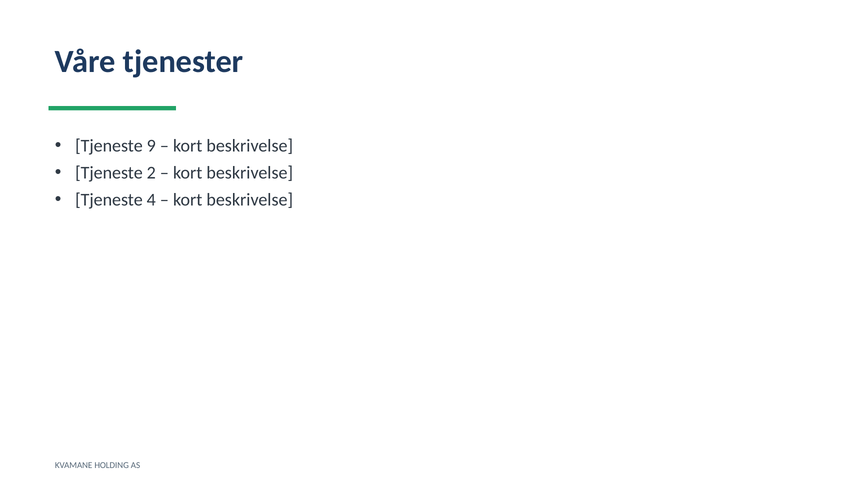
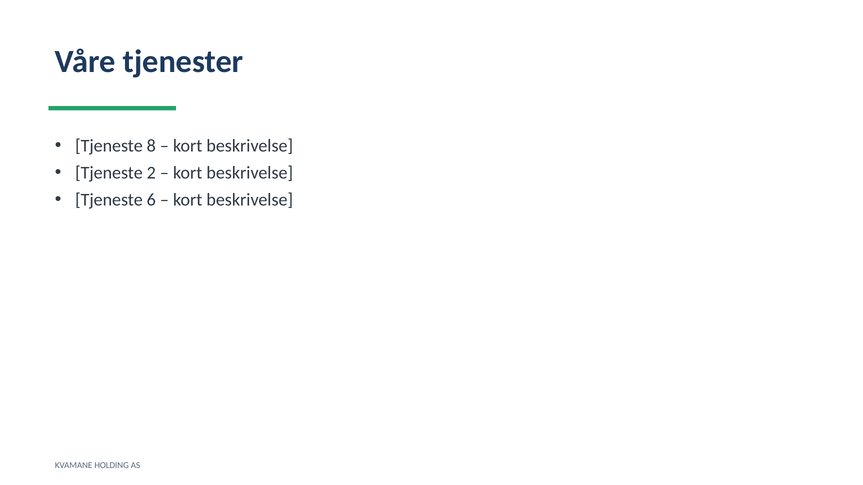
9: 9 -> 8
4: 4 -> 6
